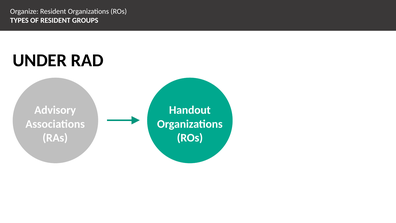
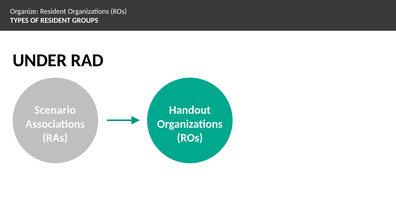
Advisory: Advisory -> Scenario
